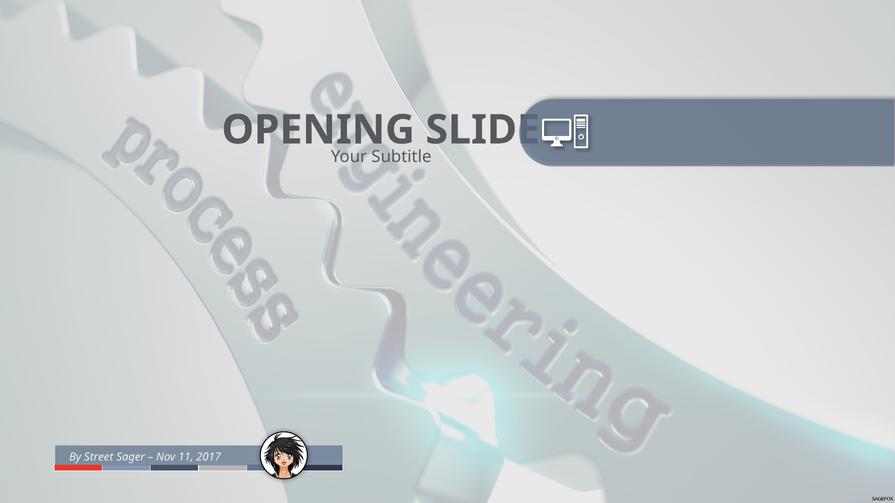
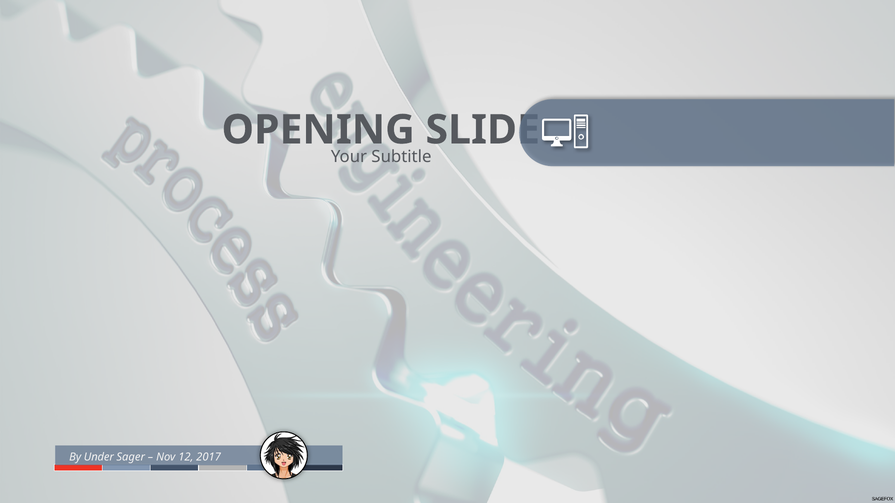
Street: Street -> Under
11: 11 -> 12
